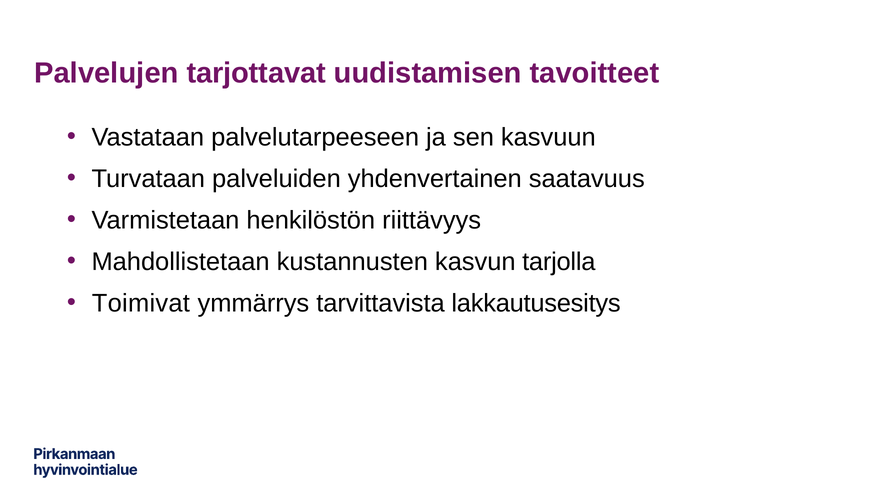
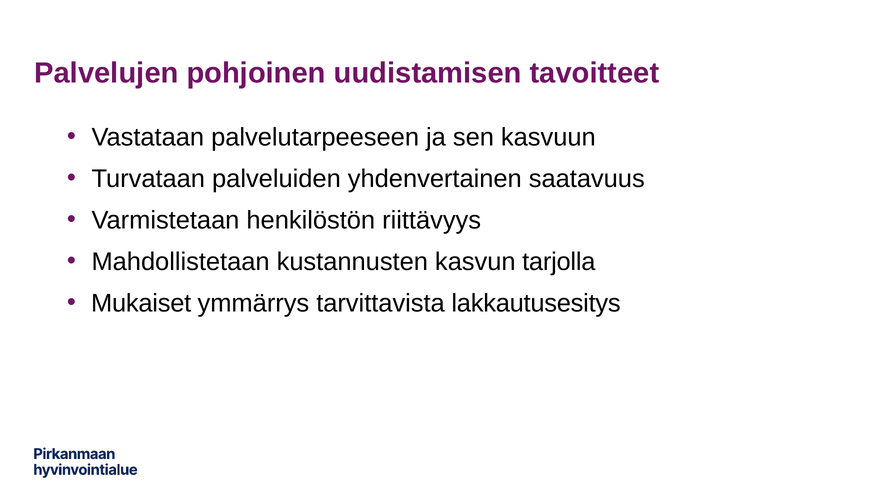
tarjottavat: tarjottavat -> pohjoinen
Toimivat: Toimivat -> Mukaiset
